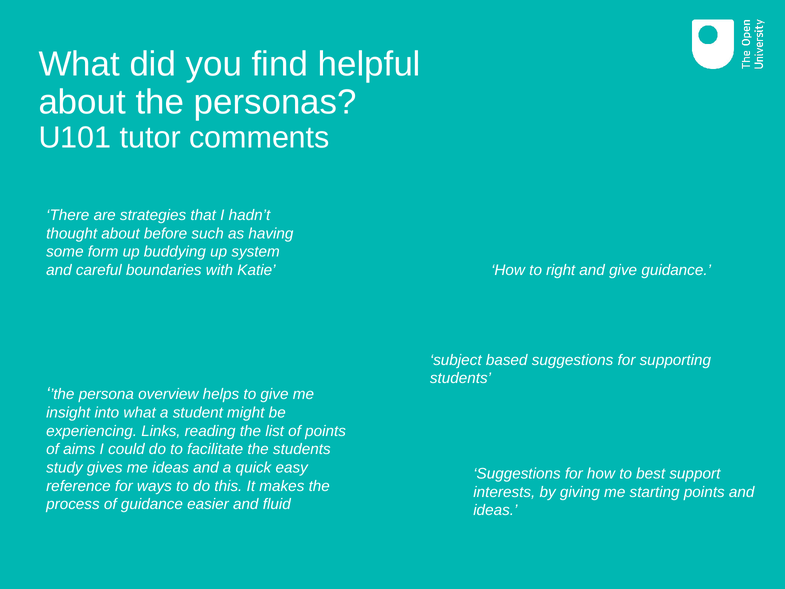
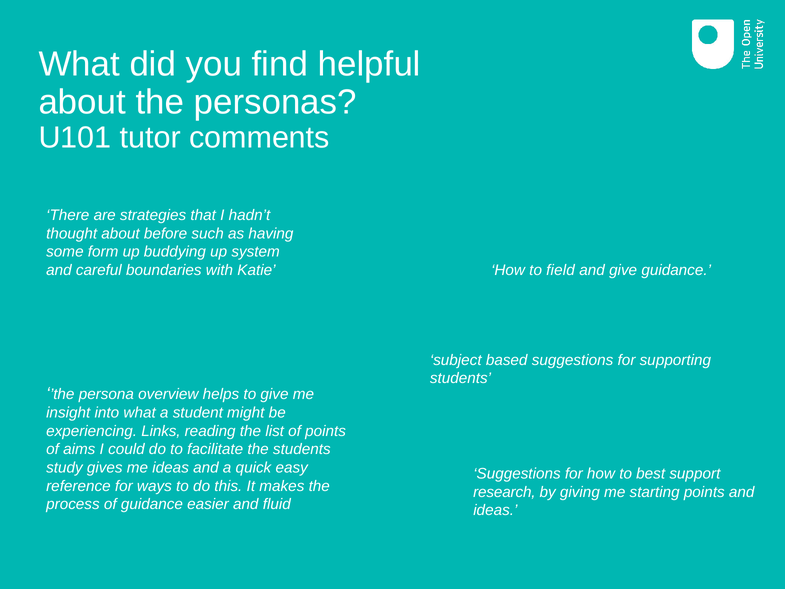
right: right -> field
interests: interests -> research
